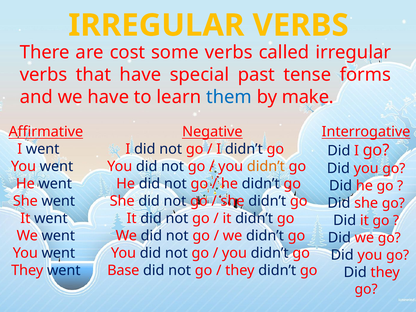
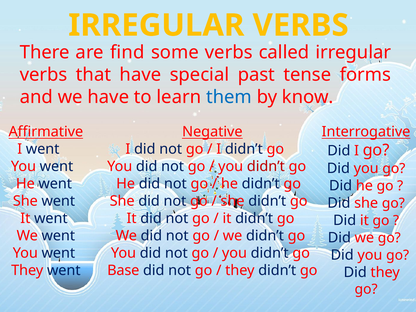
cost: cost -> find
make: make -> know
didn’t at (266, 166) colour: orange -> red
